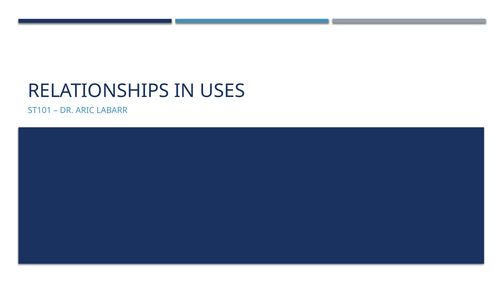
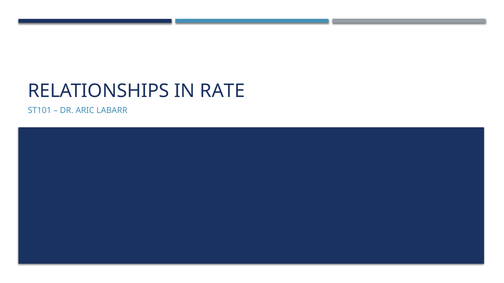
USES: USES -> RATE
